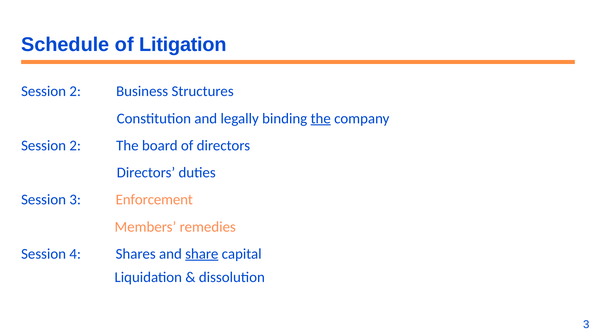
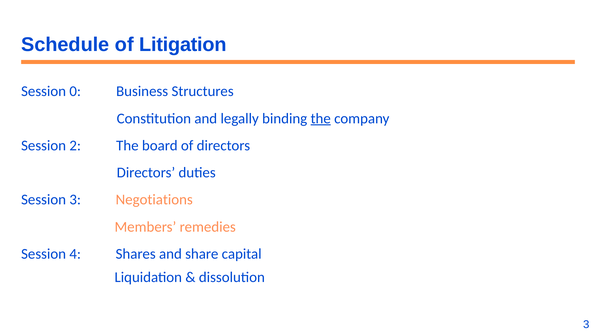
2 at (75, 91): 2 -> 0
Enforcement: Enforcement -> Negotiations
share underline: present -> none
